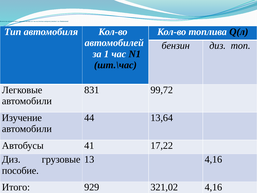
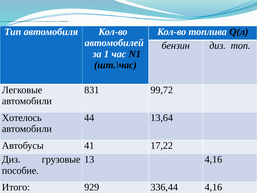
Изучение: Изучение -> Хотелось
321,02: 321,02 -> 336,44
